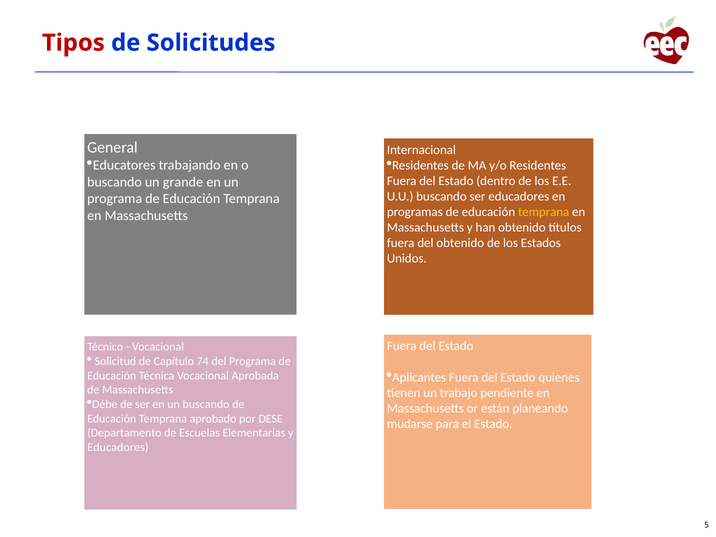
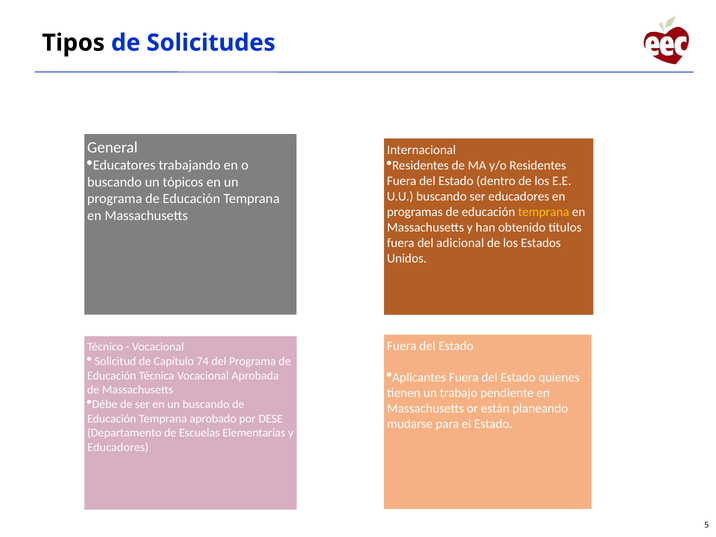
Tipos colour: red -> black
grande: grande -> tópicos
del obtenido: obtenido -> adicional
